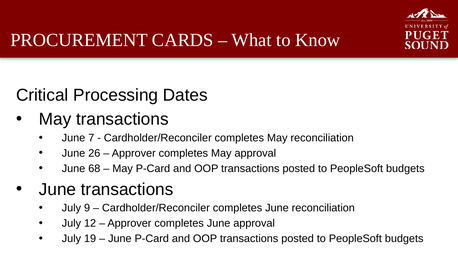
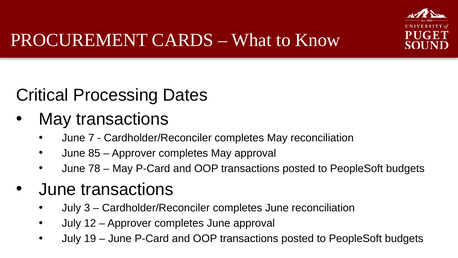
26: 26 -> 85
68: 68 -> 78
9: 9 -> 3
